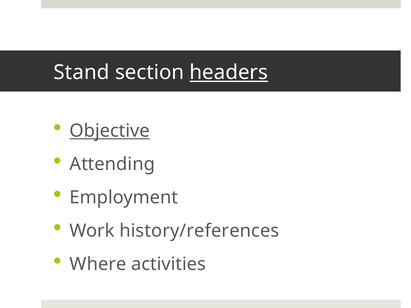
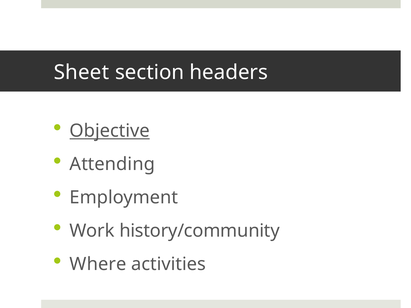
Stand: Stand -> Sheet
headers underline: present -> none
history/references: history/references -> history/community
